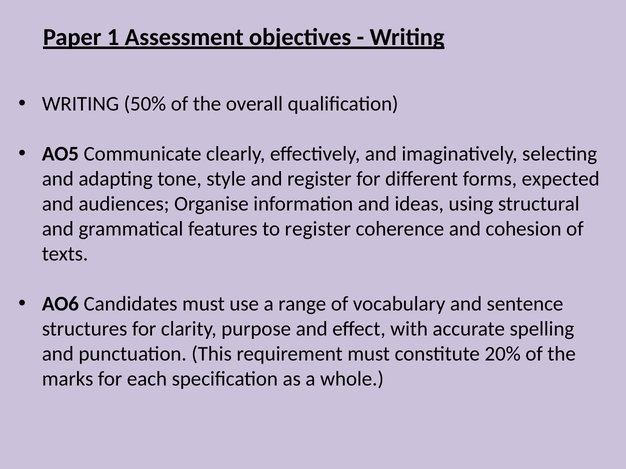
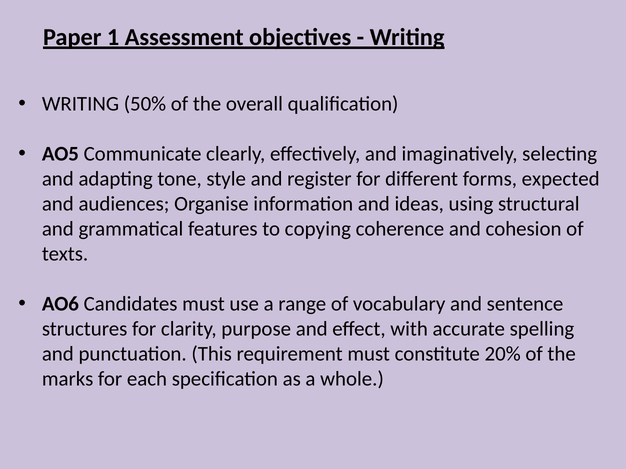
to register: register -> copying
